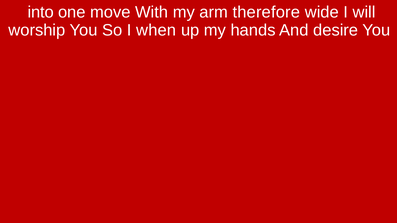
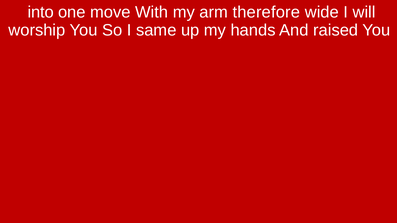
when: when -> same
desire: desire -> raised
